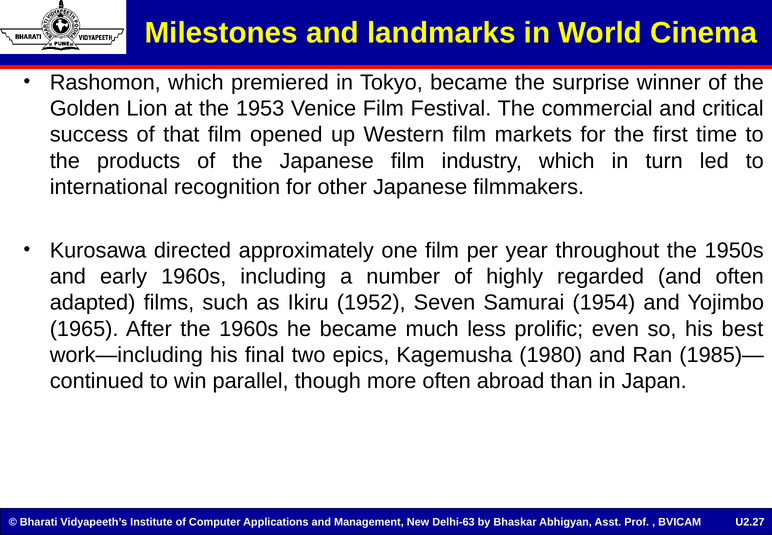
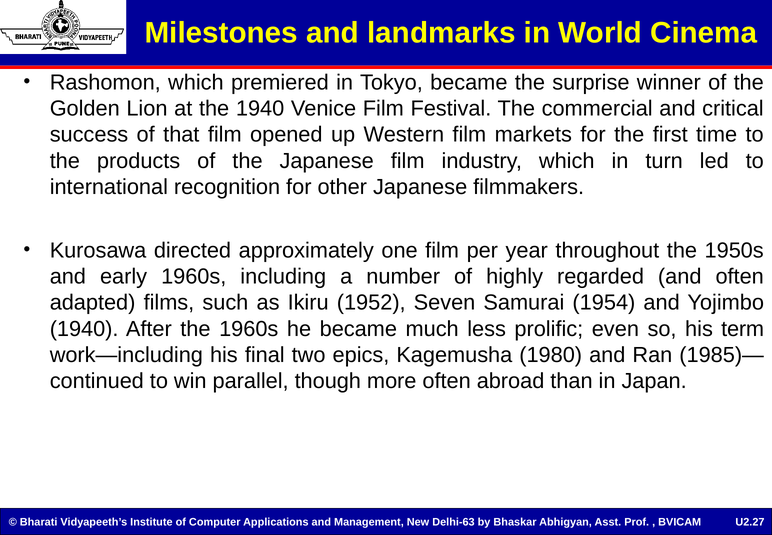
the 1953: 1953 -> 1940
1965 at (84, 328): 1965 -> 1940
best: best -> term
